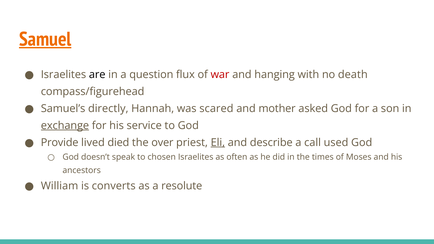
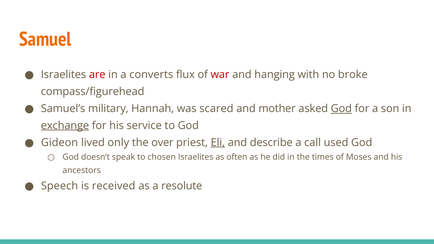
Samuel underline: present -> none
are colour: black -> red
question: question -> converts
death: death -> broke
directly: directly -> military
God at (341, 109) underline: none -> present
Provide: Provide -> Gideon
died: died -> only
William: William -> Speech
converts: converts -> received
